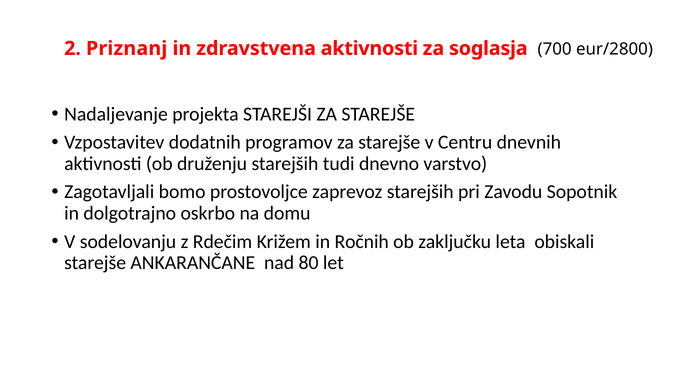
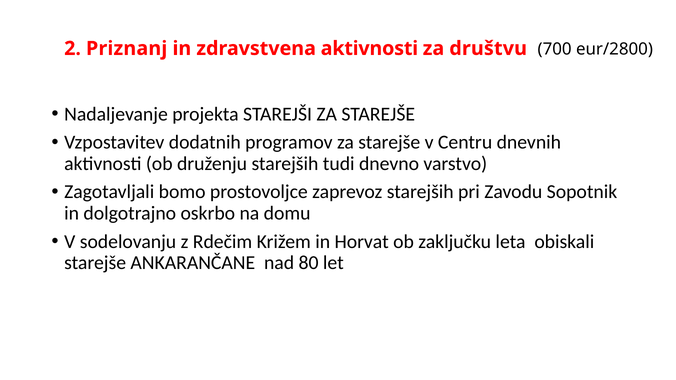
soglasja: soglasja -> društvu
Ročnih: Ročnih -> Horvat
